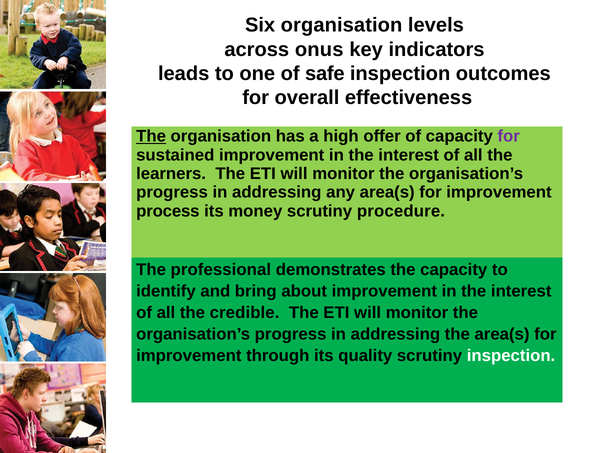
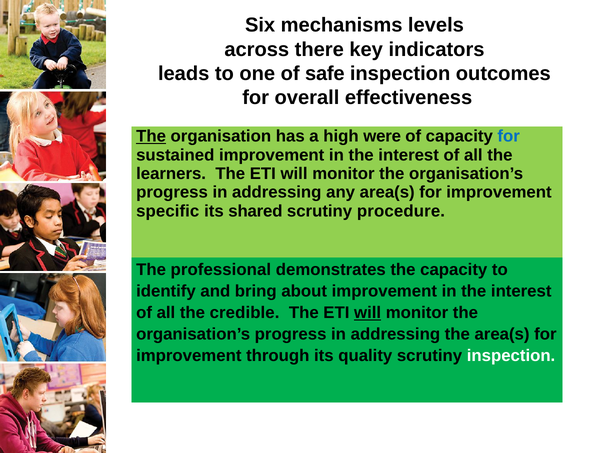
Six organisation: organisation -> mechanisms
onus: onus -> there
offer: offer -> were
for at (509, 136) colour: purple -> blue
process: process -> specific
money: money -> shared
will at (368, 312) underline: none -> present
